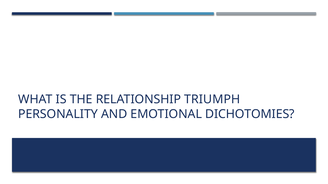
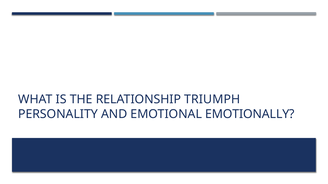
DICHOTOMIES: DICHOTOMIES -> EMOTIONALLY
